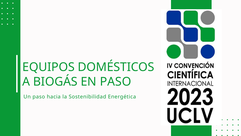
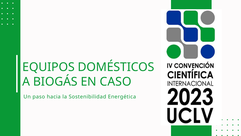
EN PASO: PASO -> CASO
